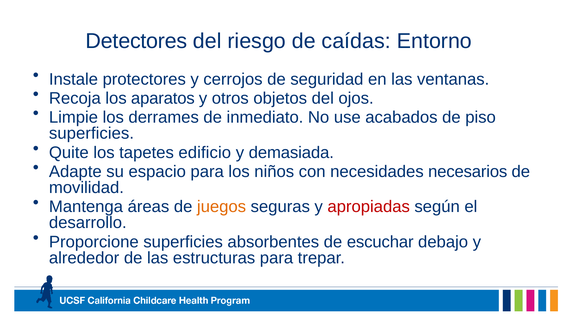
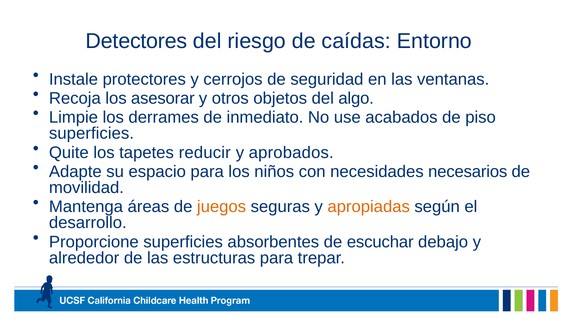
aparatos: aparatos -> asesorar
ojos: ojos -> algo
edificio: edificio -> reducir
demasiada: demasiada -> aprobados
apropiadas colour: red -> orange
